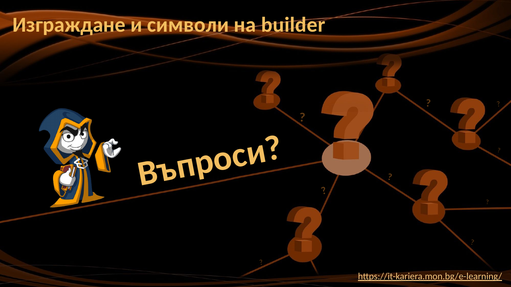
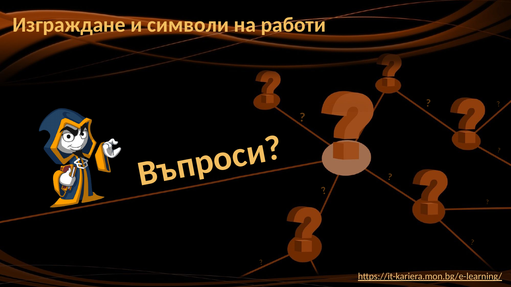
builder: builder -> работи
